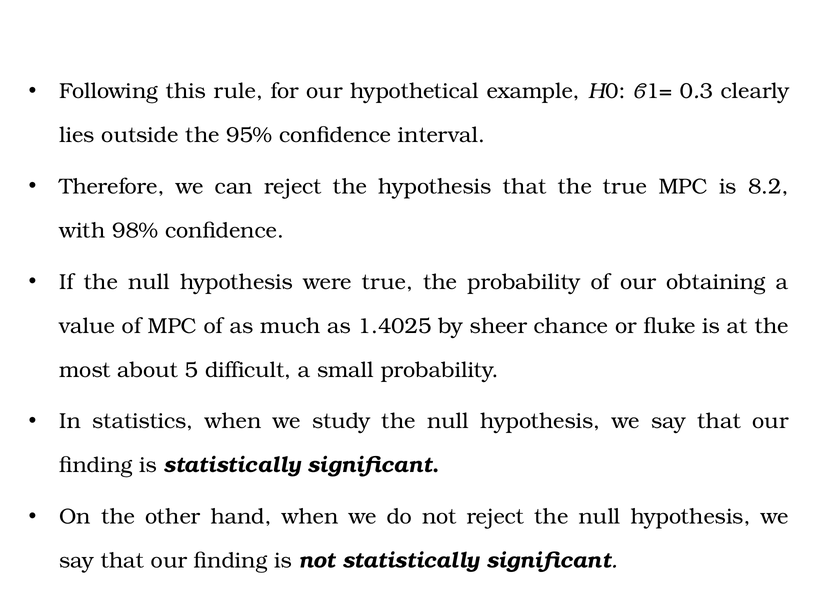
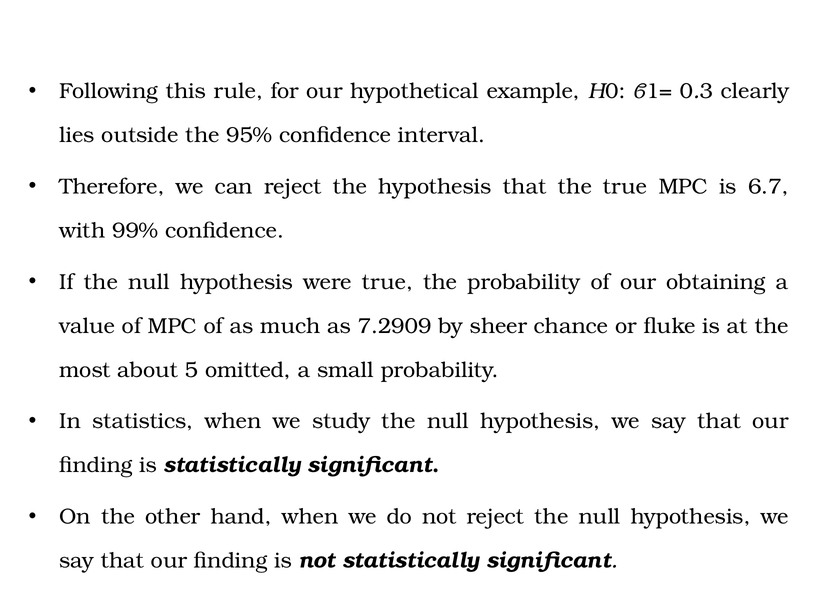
8.2: 8.2 -> 6.7
98%: 98% -> 99%
1.4025: 1.4025 -> 7.2909
difficult: difficult -> omitted
